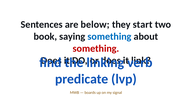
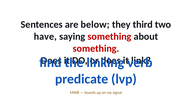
start: start -> third
book: book -> have
something at (109, 36) colour: blue -> red
